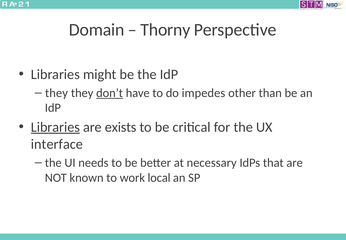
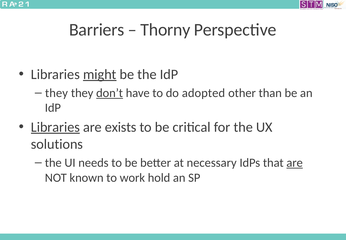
Domain: Domain -> Barriers
might underline: none -> present
impedes: impedes -> adopted
interface: interface -> solutions
are at (295, 162) underline: none -> present
local: local -> hold
